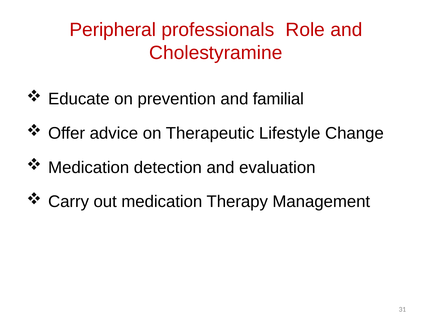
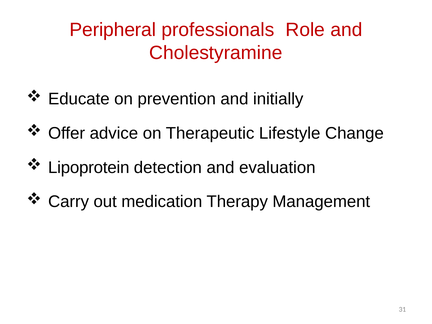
familial: familial -> initially
Medication at (89, 167): Medication -> Lipoprotein
